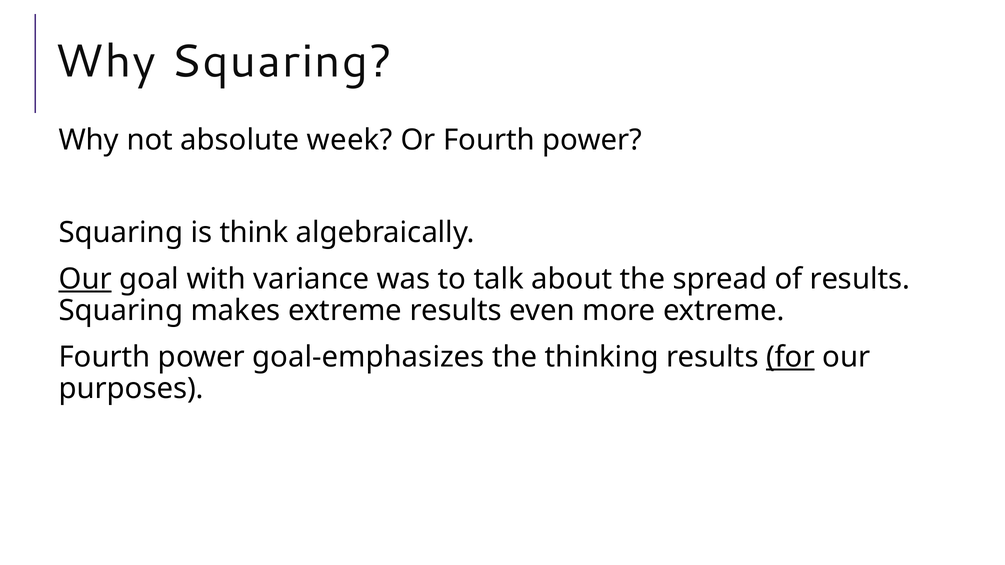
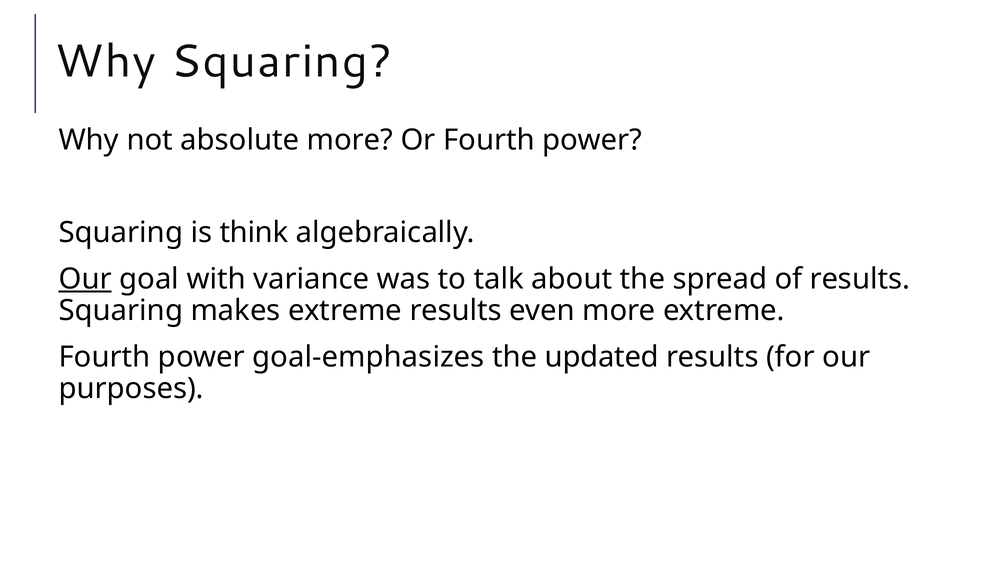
absolute week: week -> more
thinking: thinking -> updated
for underline: present -> none
